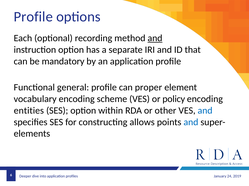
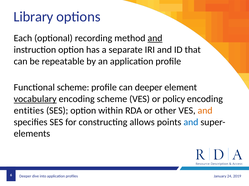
Profile at (33, 17): Profile -> Library
mandatory: mandatory -> repeatable
Functional general: general -> scheme
can proper: proper -> deeper
vocabulary underline: none -> present
and at (205, 111) colour: blue -> orange
